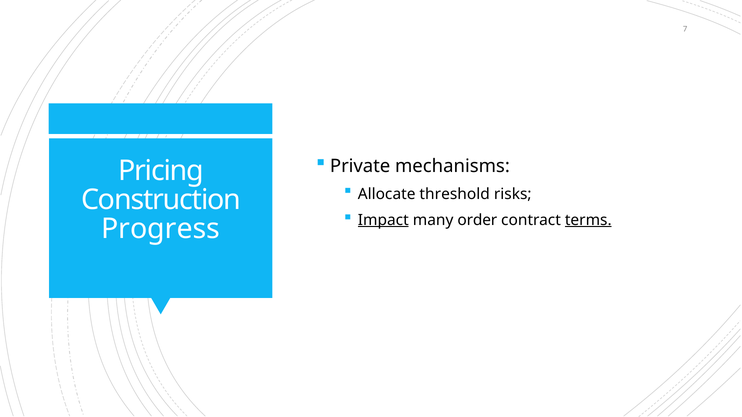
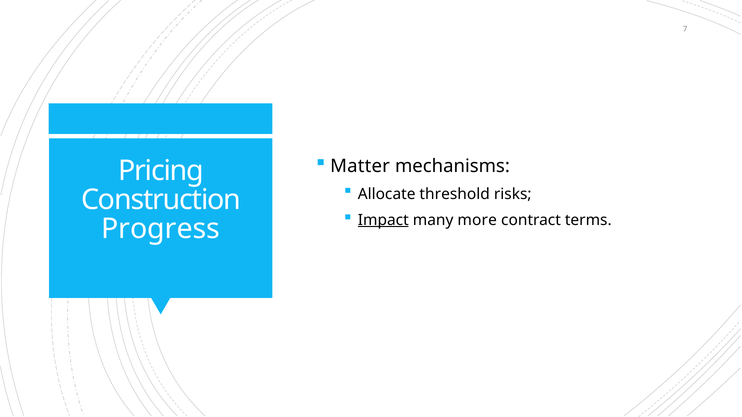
Private: Private -> Matter
order: order -> more
terms underline: present -> none
